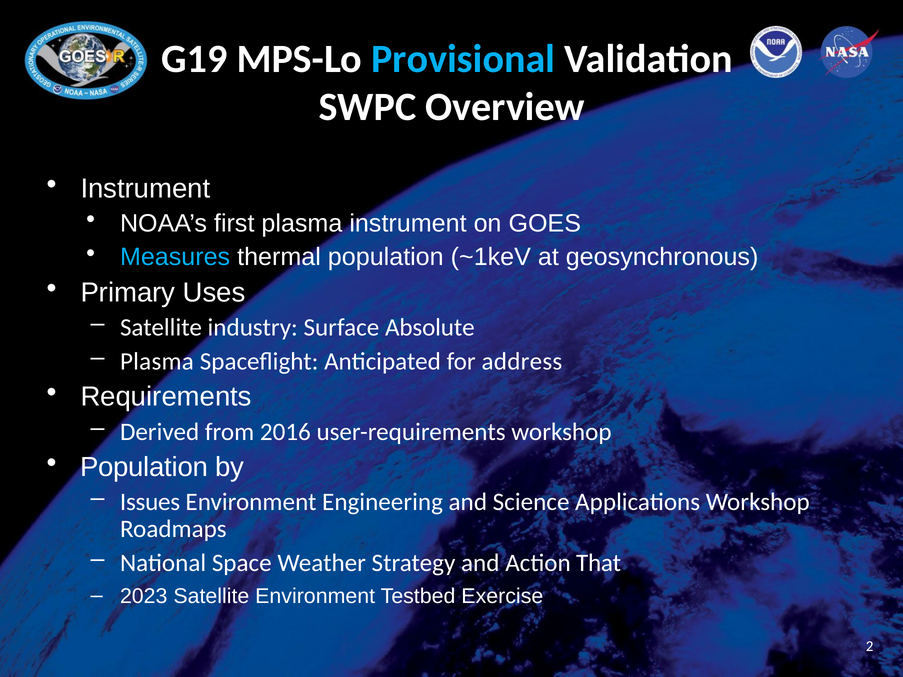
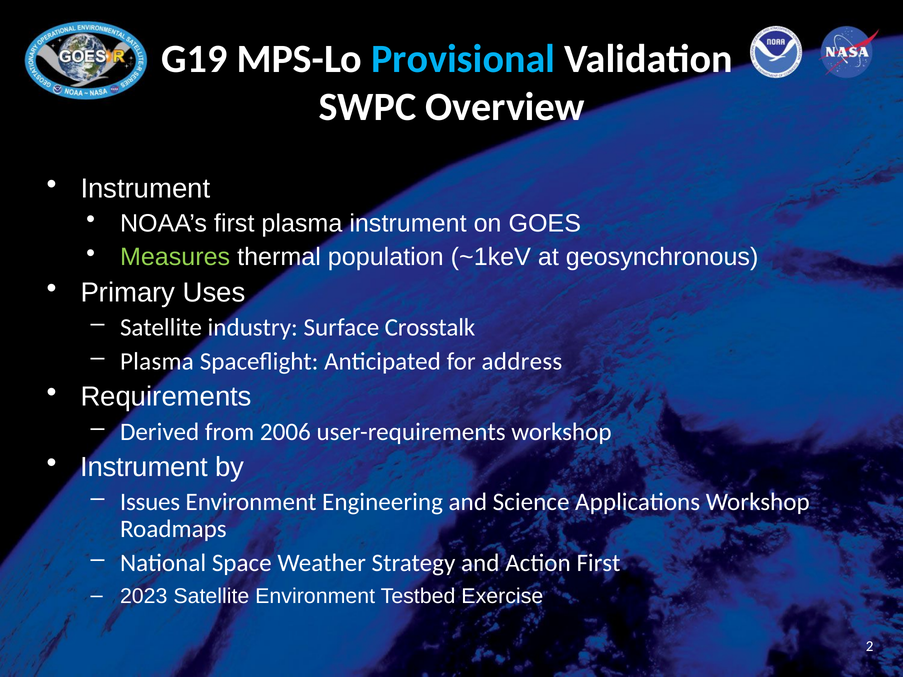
Measures colour: light blue -> light green
Absolute: Absolute -> Crosstalk
2016: 2016 -> 2006
Population at (144, 467): Population -> Instrument
Action That: That -> First
